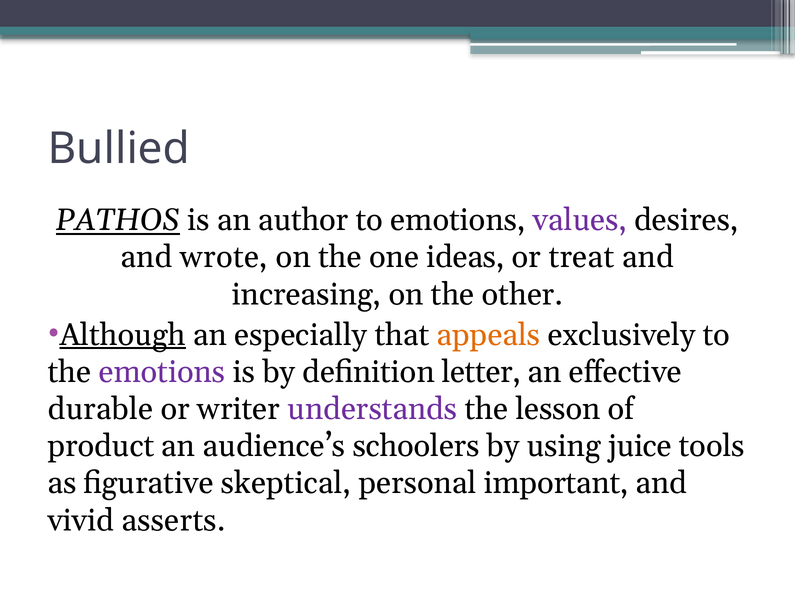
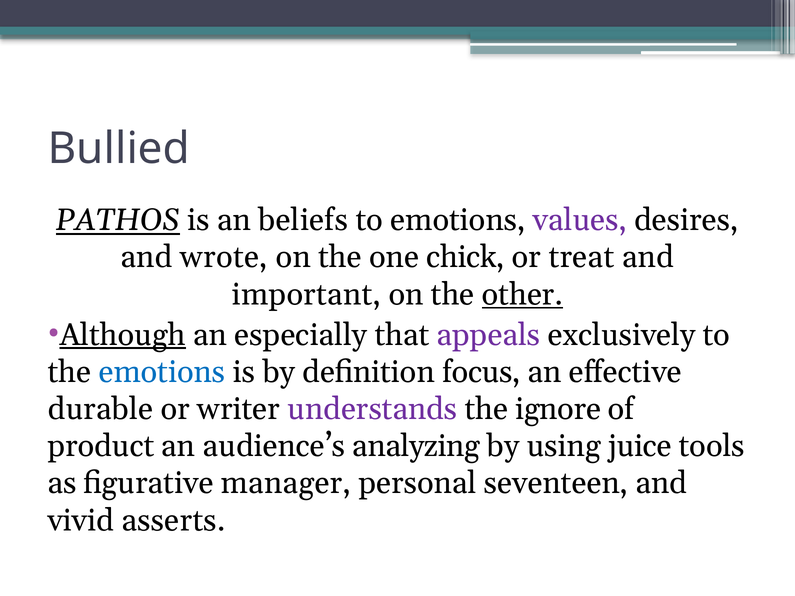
author: author -> beliefs
ideas: ideas -> chick
increasing: increasing -> important
other underline: none -> present
appeals colour: orange -> purple
emotions at (162, 372) colour: purple -> blue
letter: letter -> focus
lesson: lesson -> ignore
schoolers: schoolers -> analyzing
skeptical: skeptical -> manager
important: important -> seventeen
